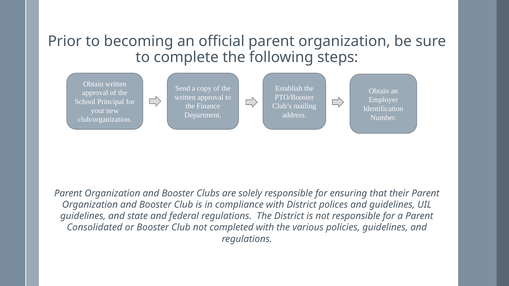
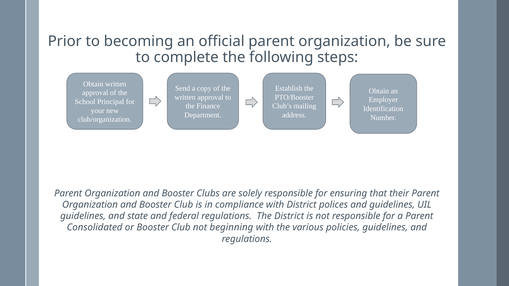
completed: completed -> beginning
